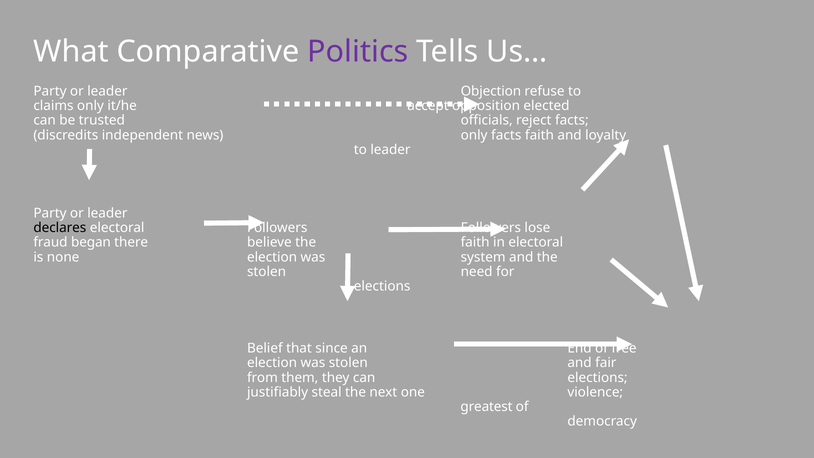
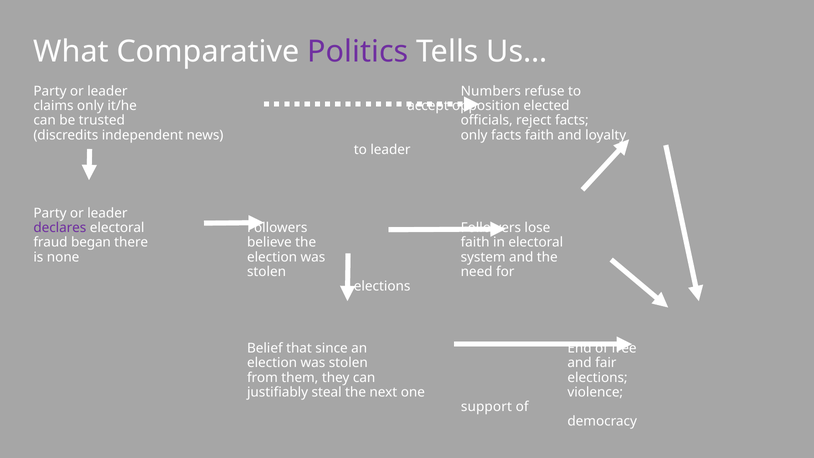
Objection: Objection -> Numbers
declares colour: black -> purple
greatest: greatest -> support
